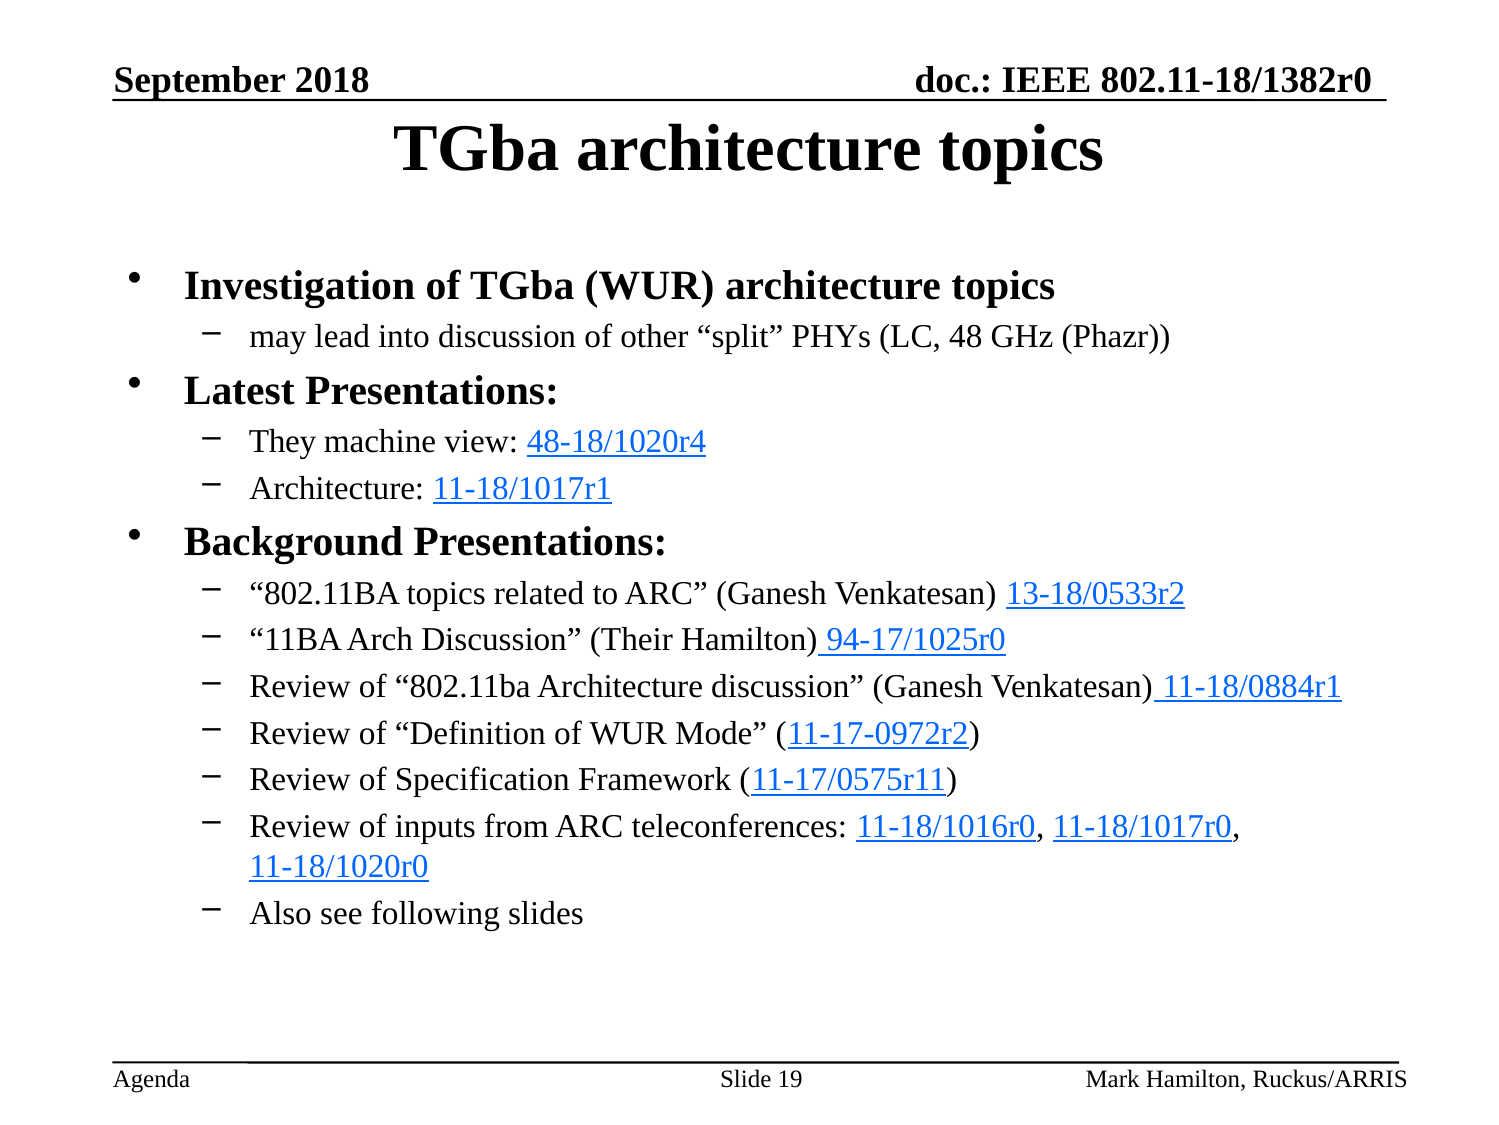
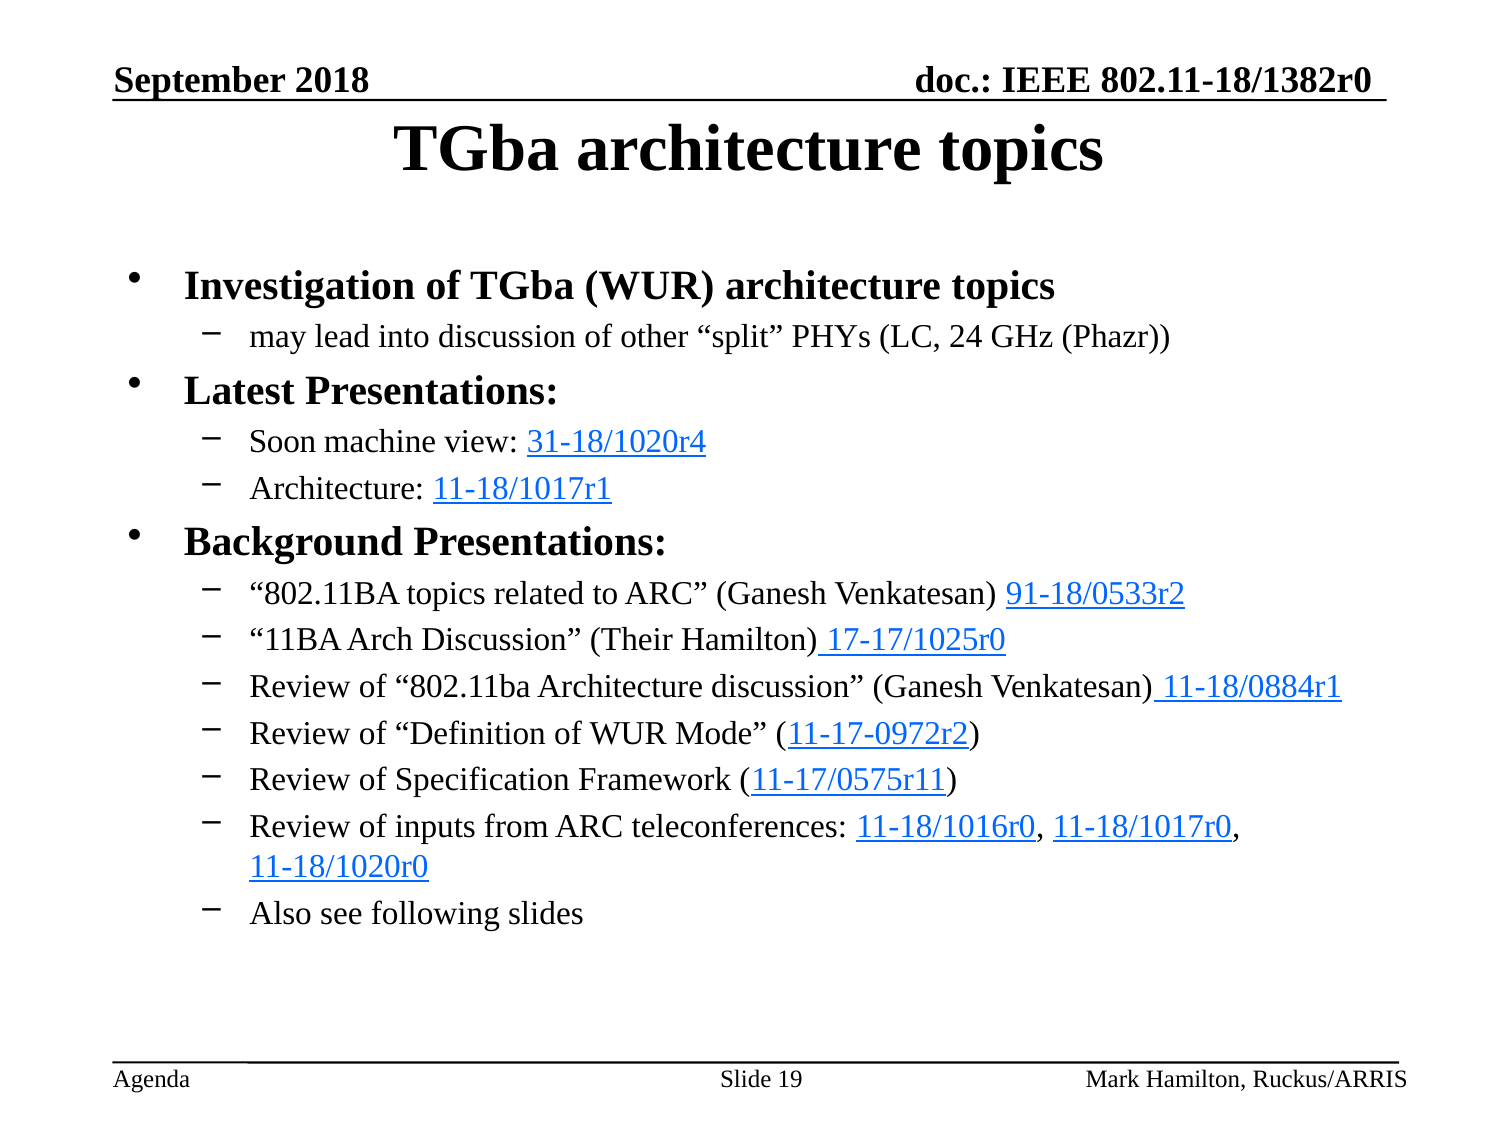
48: 48 -> 24
They: They -> Soon
48-18/1020r4: 48-18/1020r4 -> 31-18/1020r4
13-18/0533r2: 13-18/0533r2 -> 91-18/0533r2
94-17/1025r0: 94-17/1025r0 -> 17-17/1025r0
